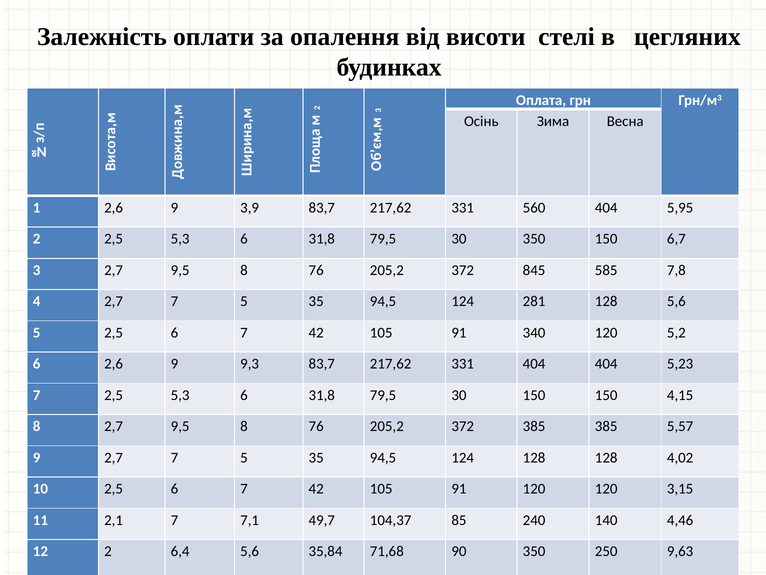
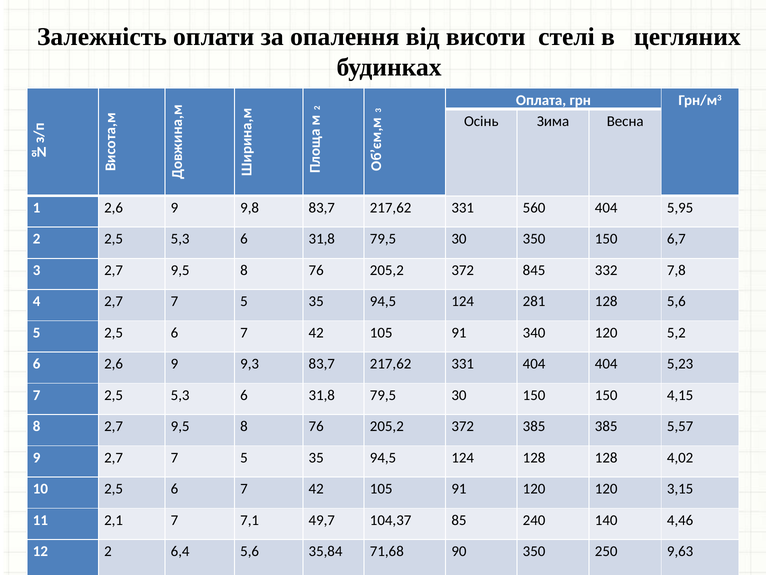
3,9: 3,9 -> 9,8
585: 585 -> 332
